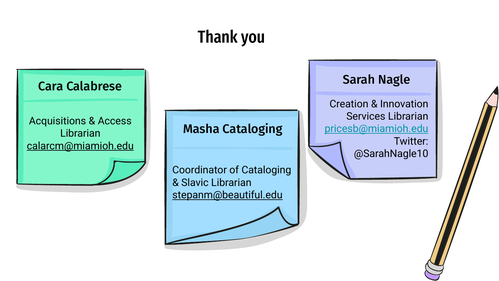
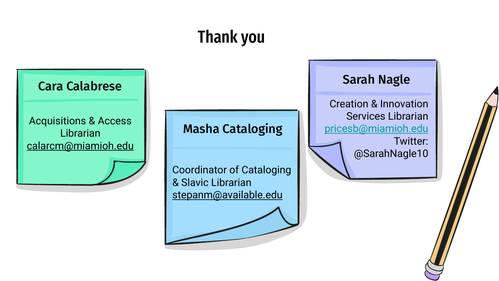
stepanm@beautiful.edu: stepanm@beautiful.edu -> stepanm@available.edu
